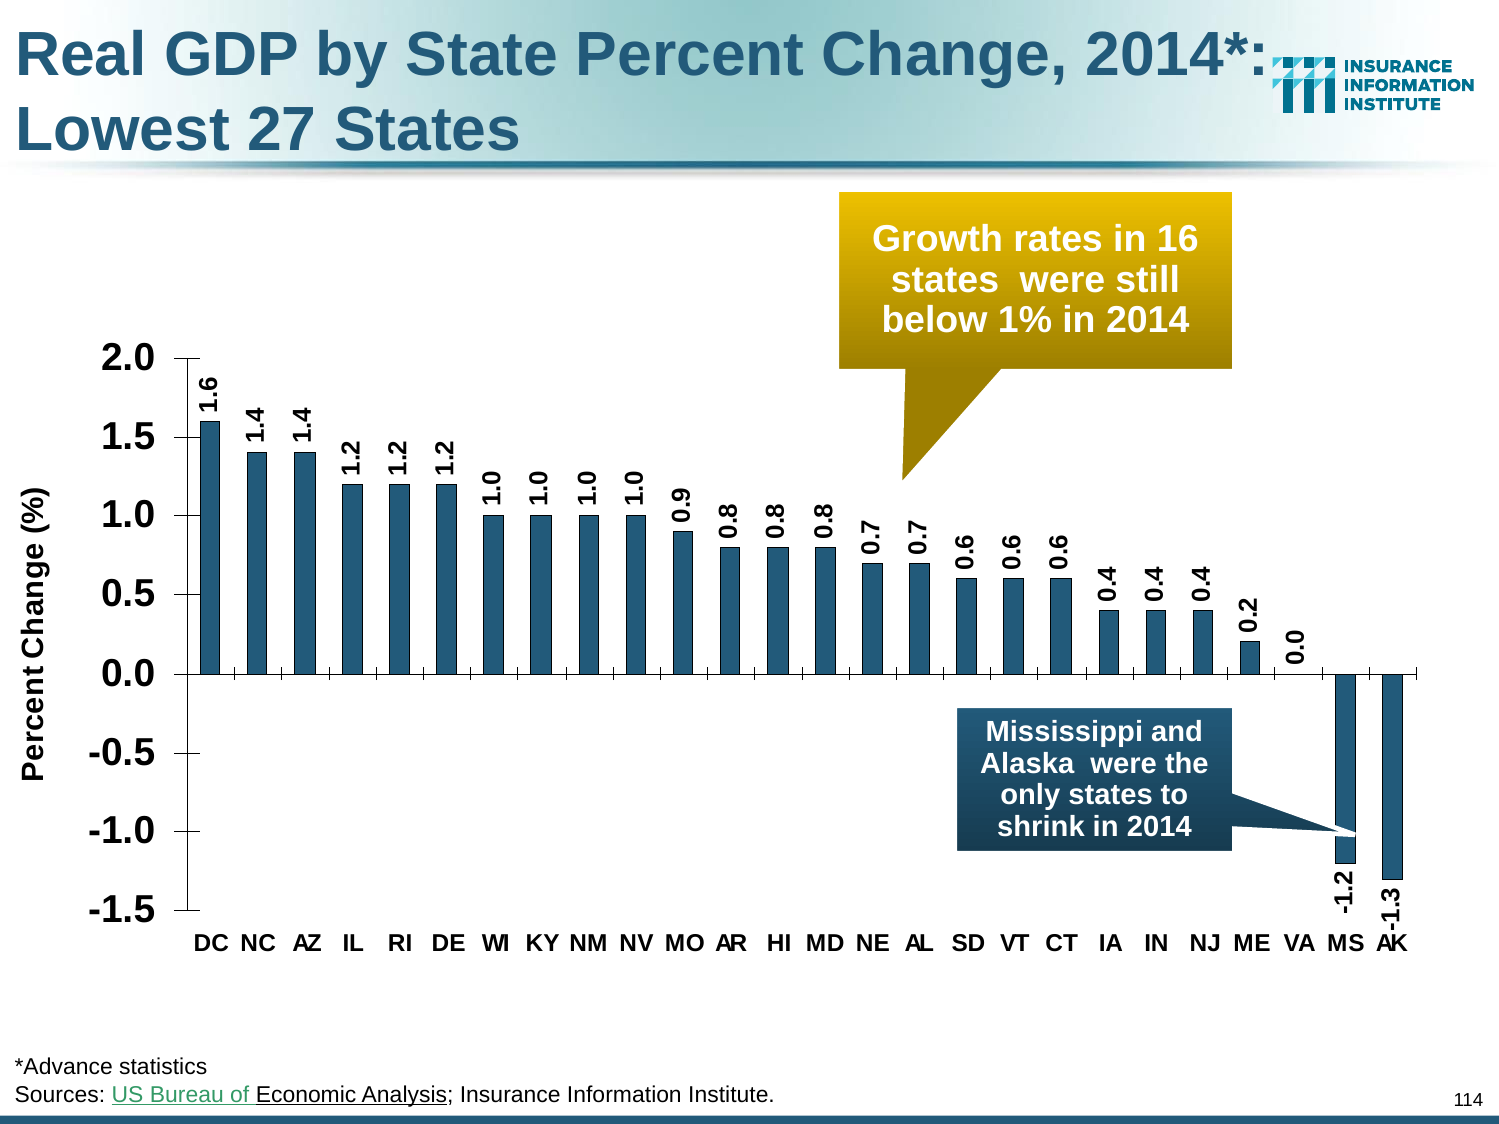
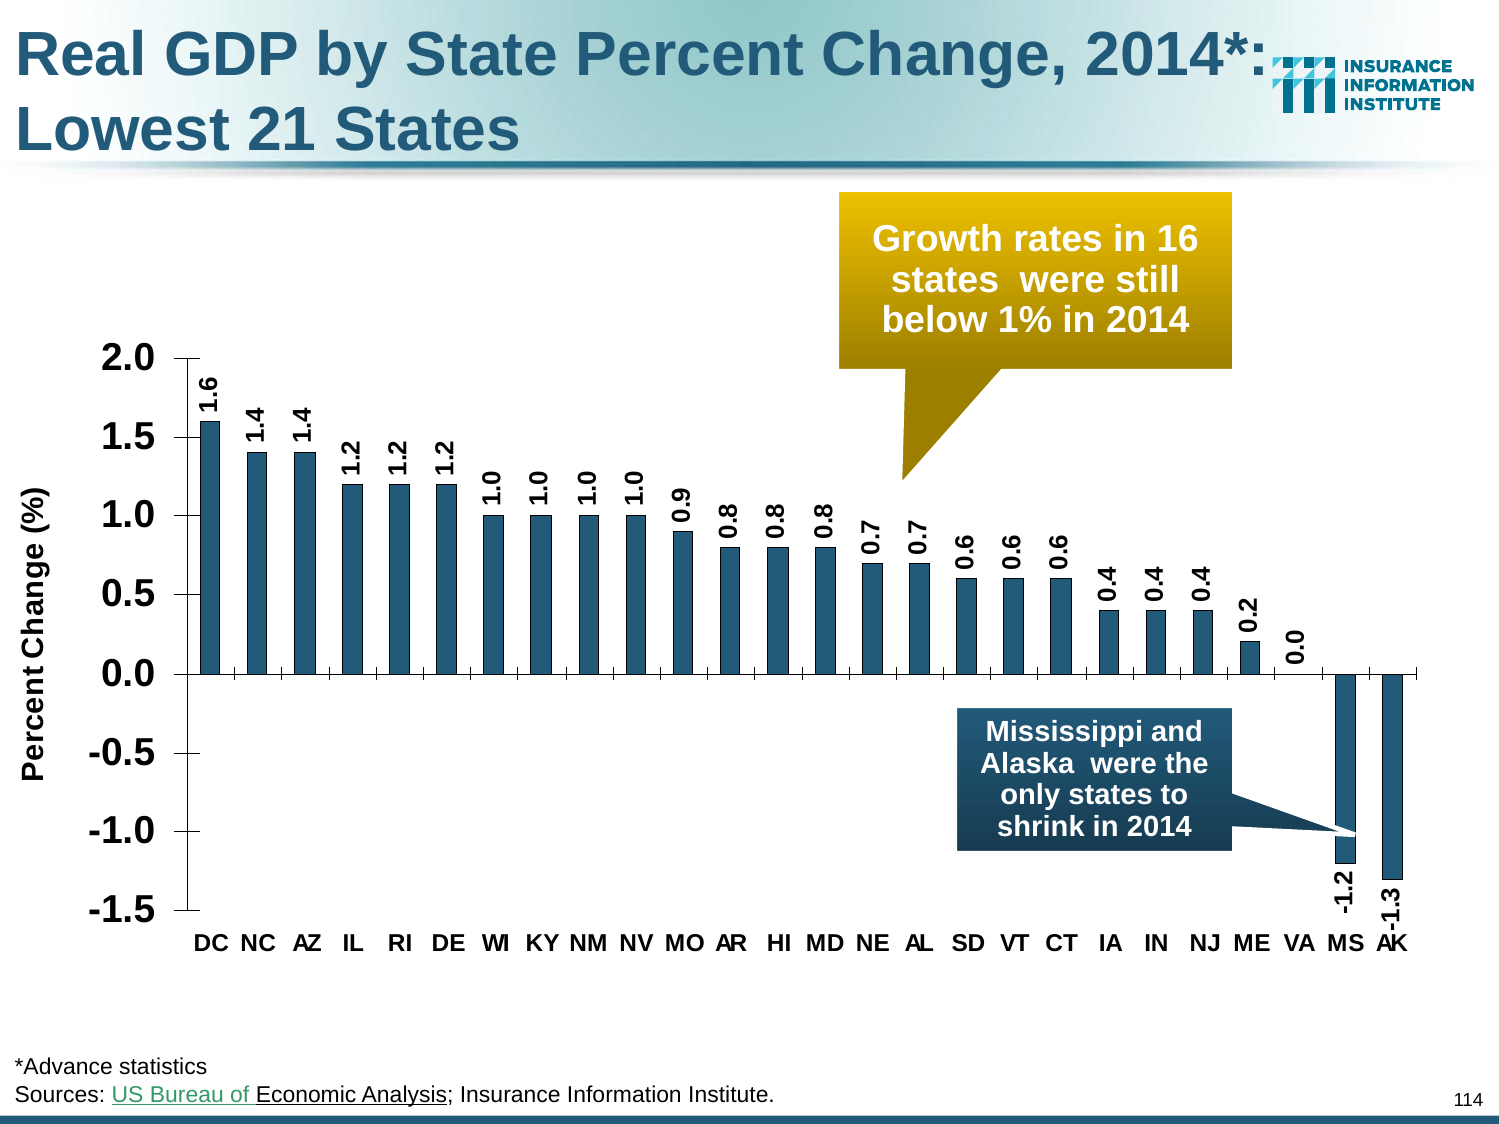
27: 27 -> 21
